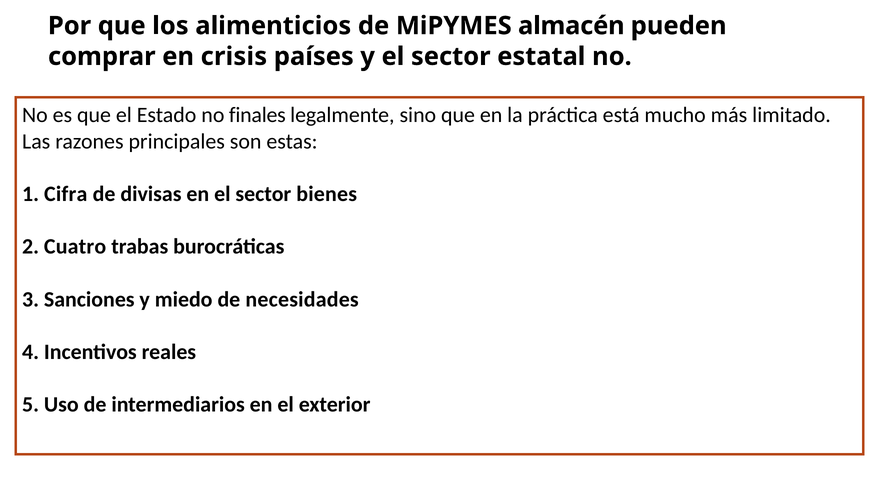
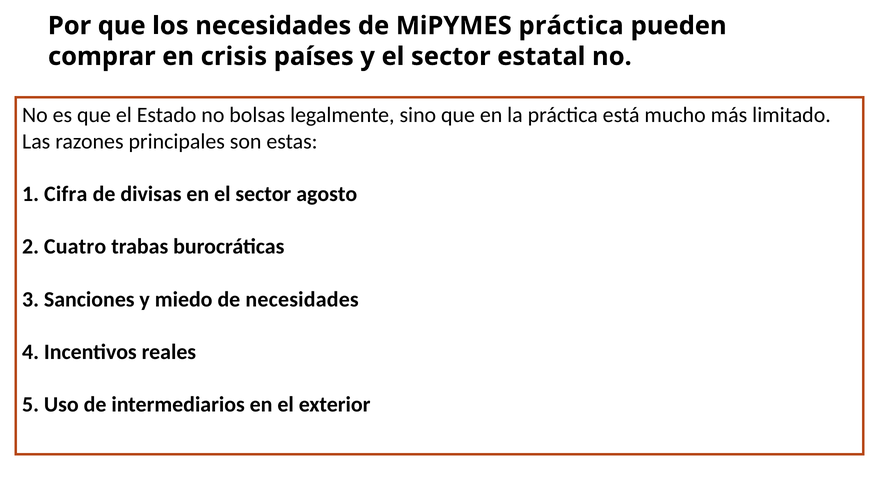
los alimenticios: alimenticios -> necesidades
MiPYMES almacén: almacén -> práctica
finales: finales -> bolsas
bienes: bienes -> agosto
